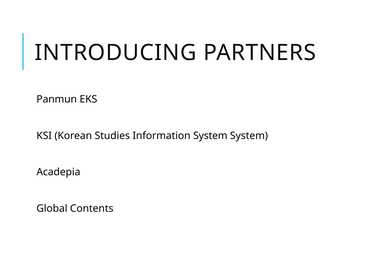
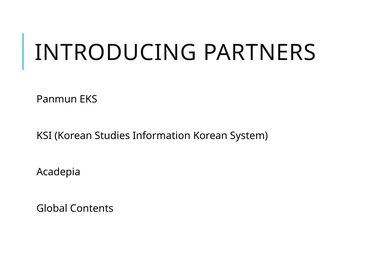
Information System: System -> Korean
